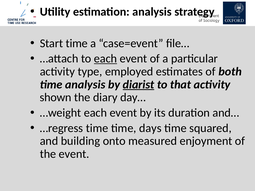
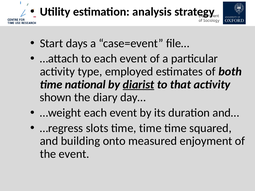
Start time: time -> days
each at (105, 59) underline: present -> none
time analysis: analysis -> national
…regress time: time -> slots
days at (150, 128): days -> time
